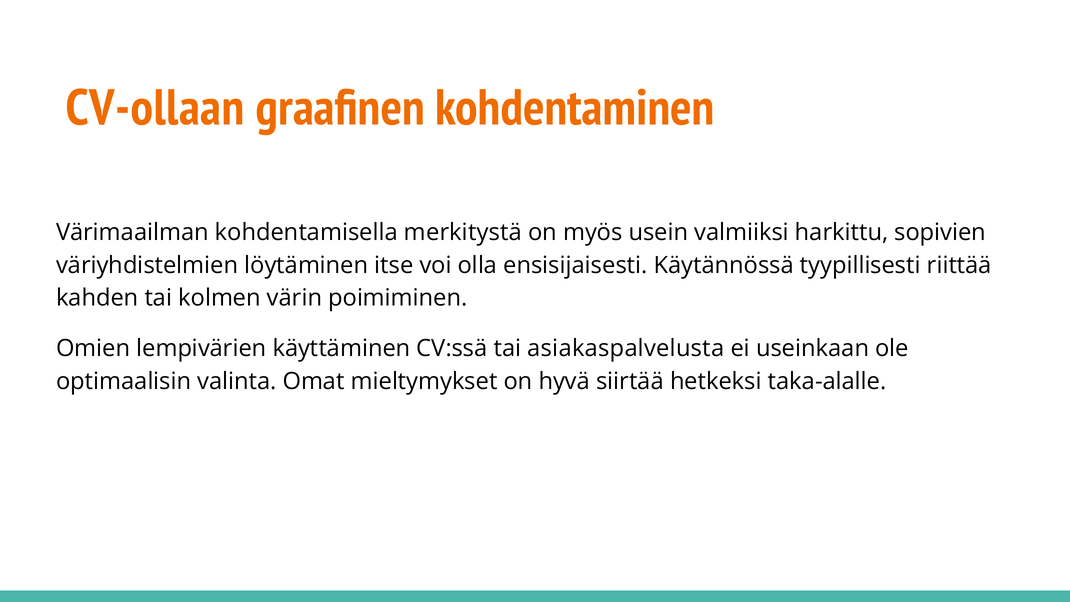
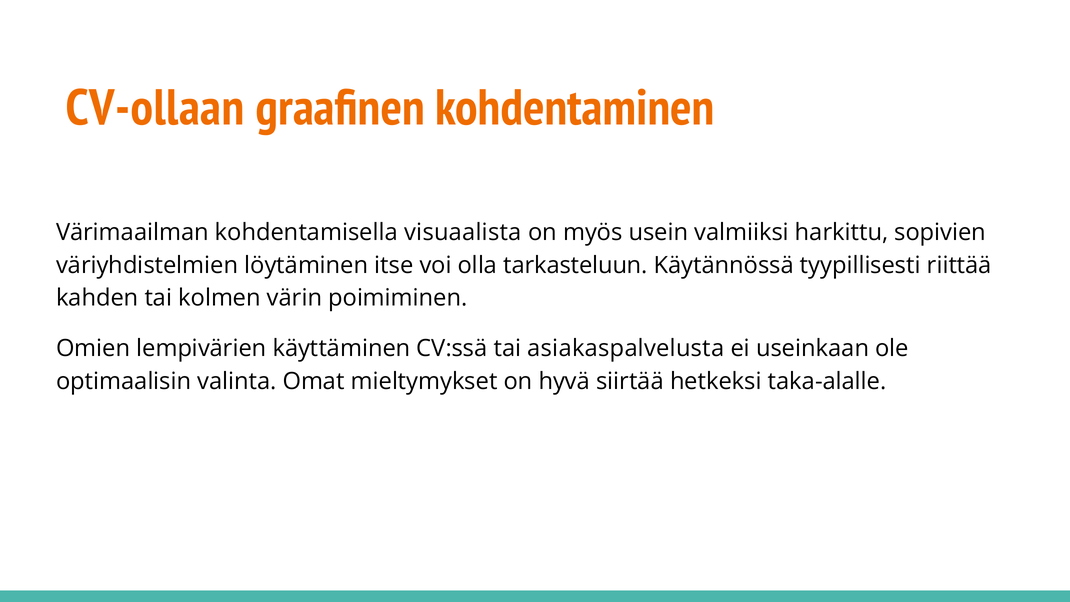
merkitystä: merkitystä -> visuaalista
ensisijaisesti: ensisijaisesti -> tarkasteluun
